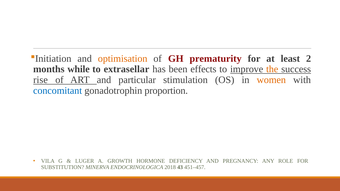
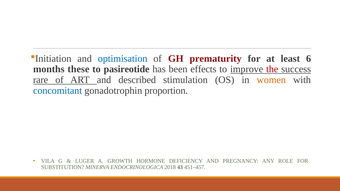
optimisation colour: orange -> blue
2: 2 -> 6
while: while -> these
extrasellar: extrasellar -> pasireotide
the colour: orange -> red
rise: rise -> rare
particular: particular -> described
